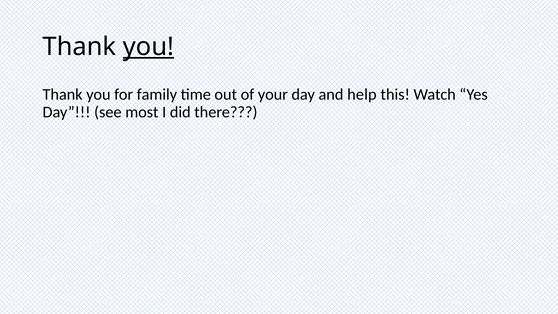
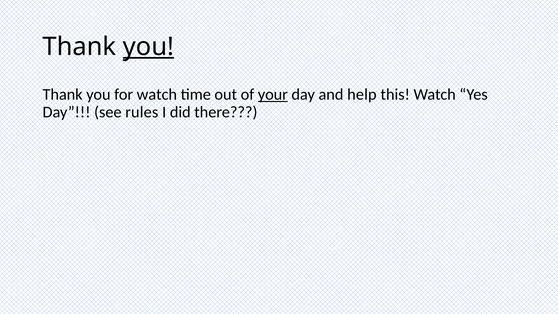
for family: family -> watch
your underline: none -> present
most: most -> rules
